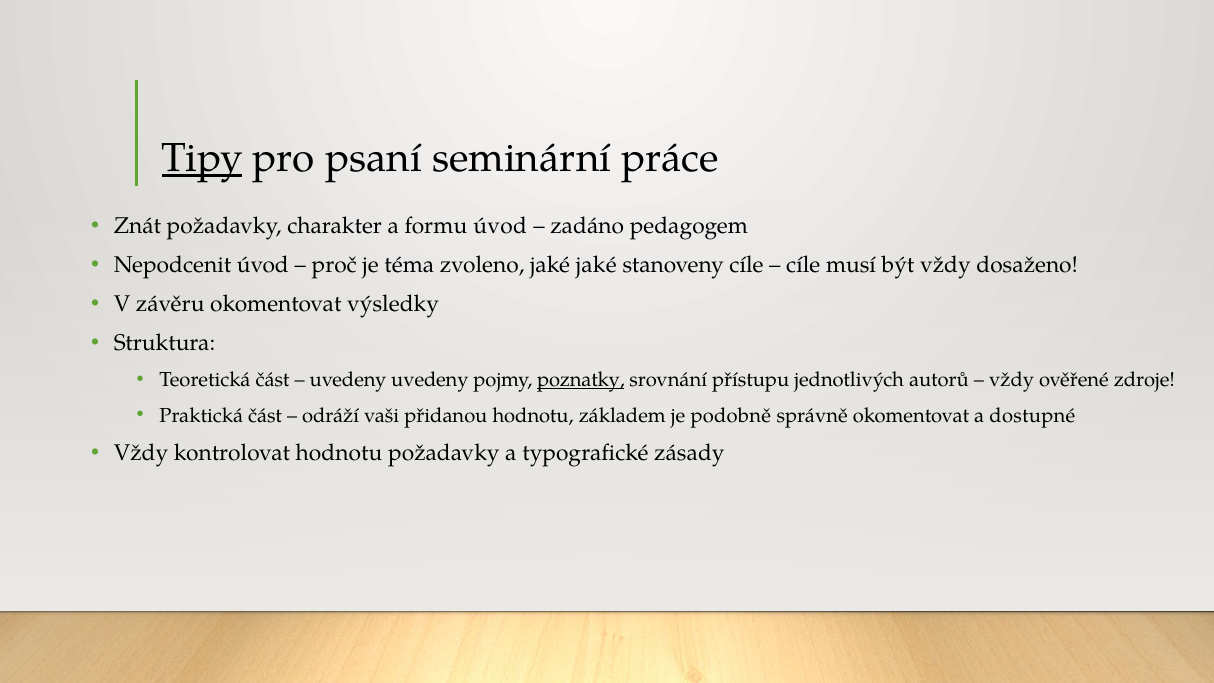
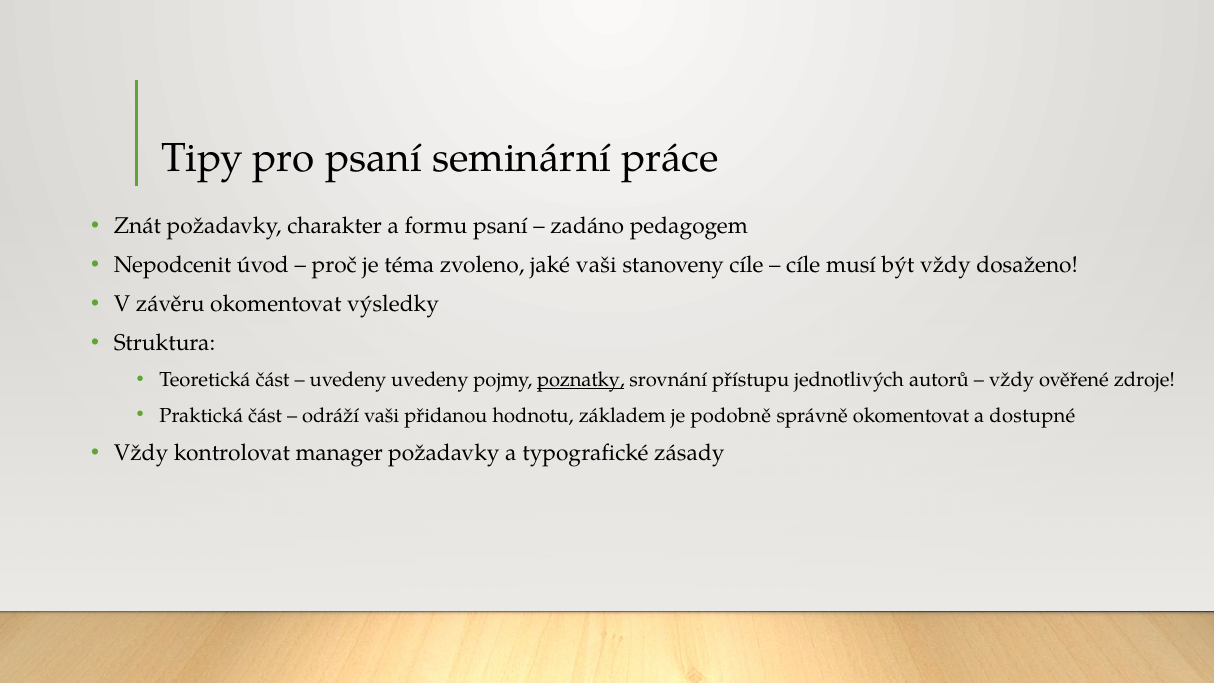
Tipy underline: present -> none
formu úvod: úvod -> psaní
jaké jaké: jaké -> vaši
kontrolovat hodnotu: hodnotu -> manager
